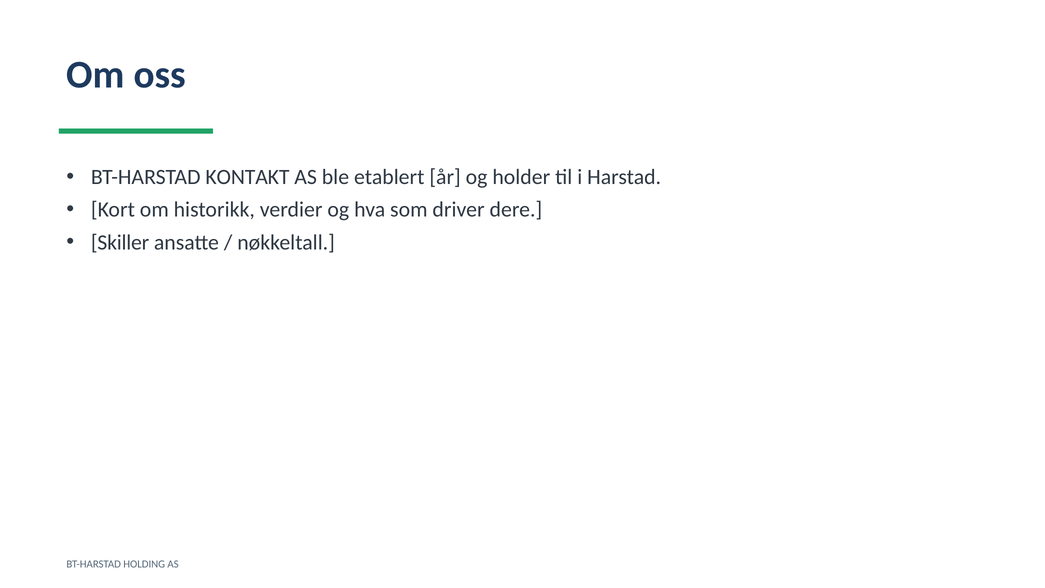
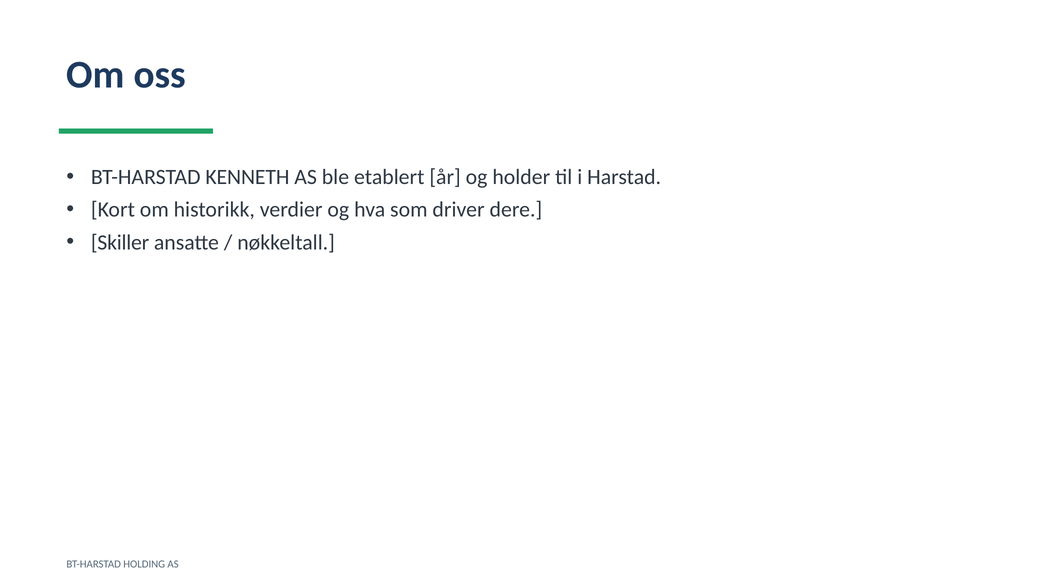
KONTAKT: KONTAKT -> KENNETH
